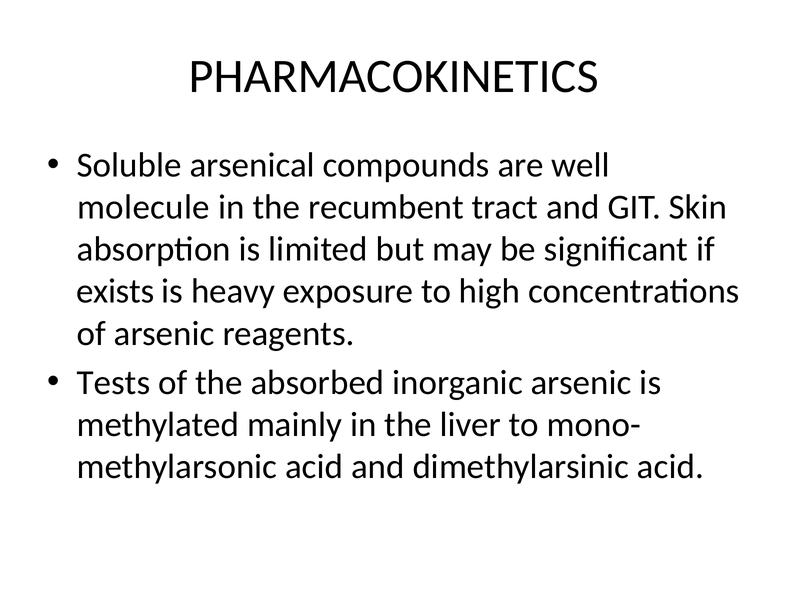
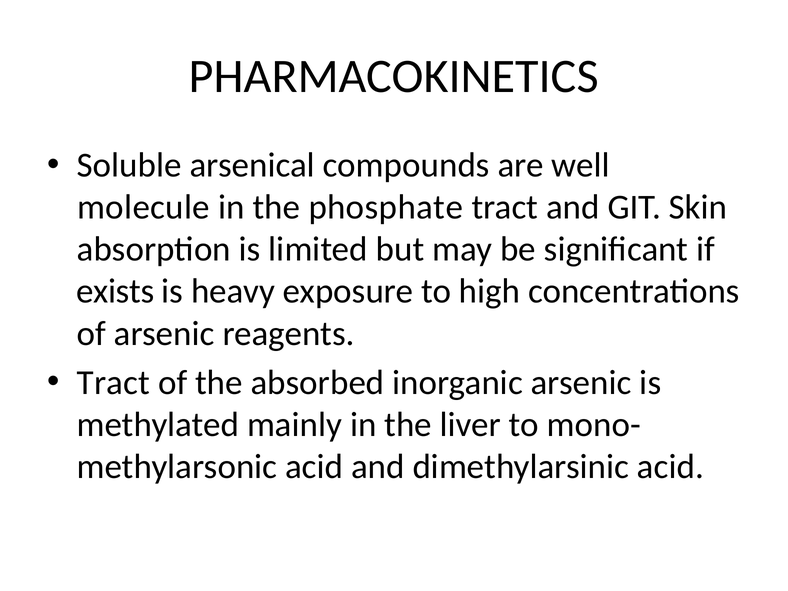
recumbent: recumbent -> phosphate
Tests at (114, 383): Tests -> Tract
